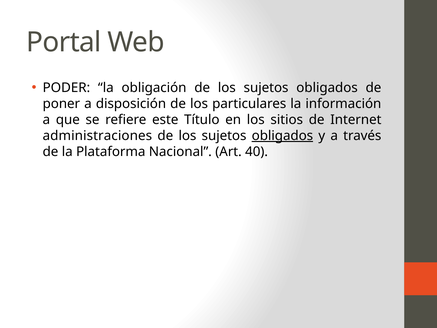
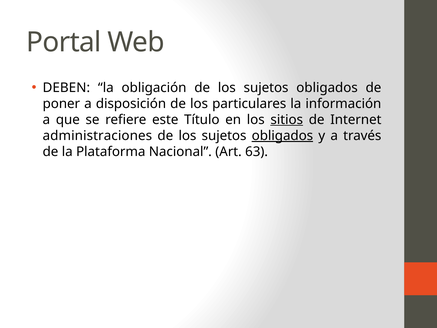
PODER: PODER -> DEBEN
sitios underline: none -> present
40: 40 -> 63
